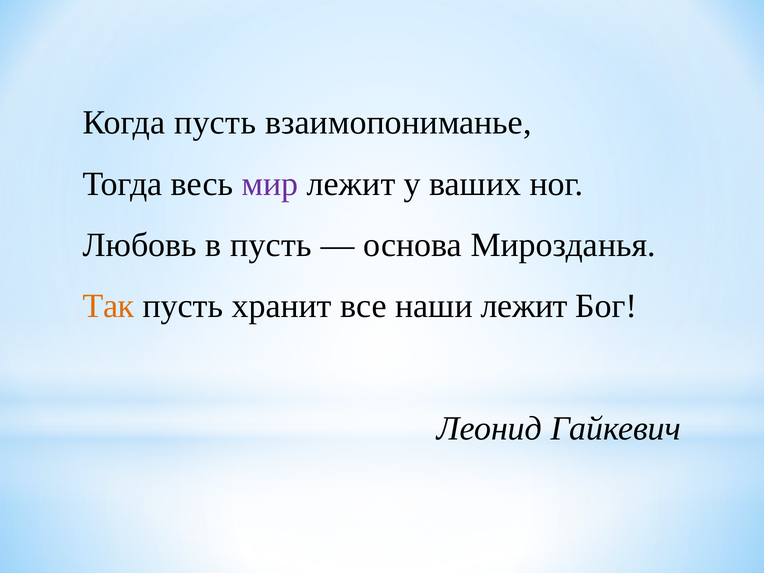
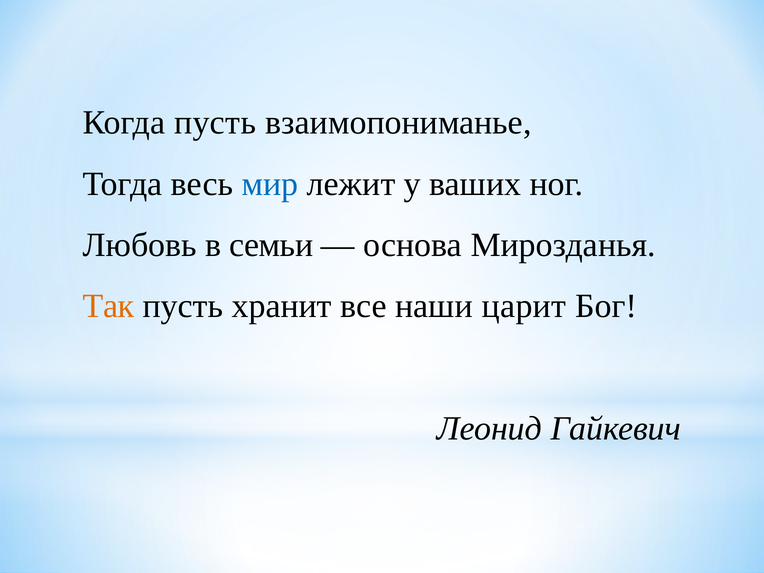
мир colour: purple -> blue
в пусть: пусть -> семьи
наши лежит: лежит -> царит
